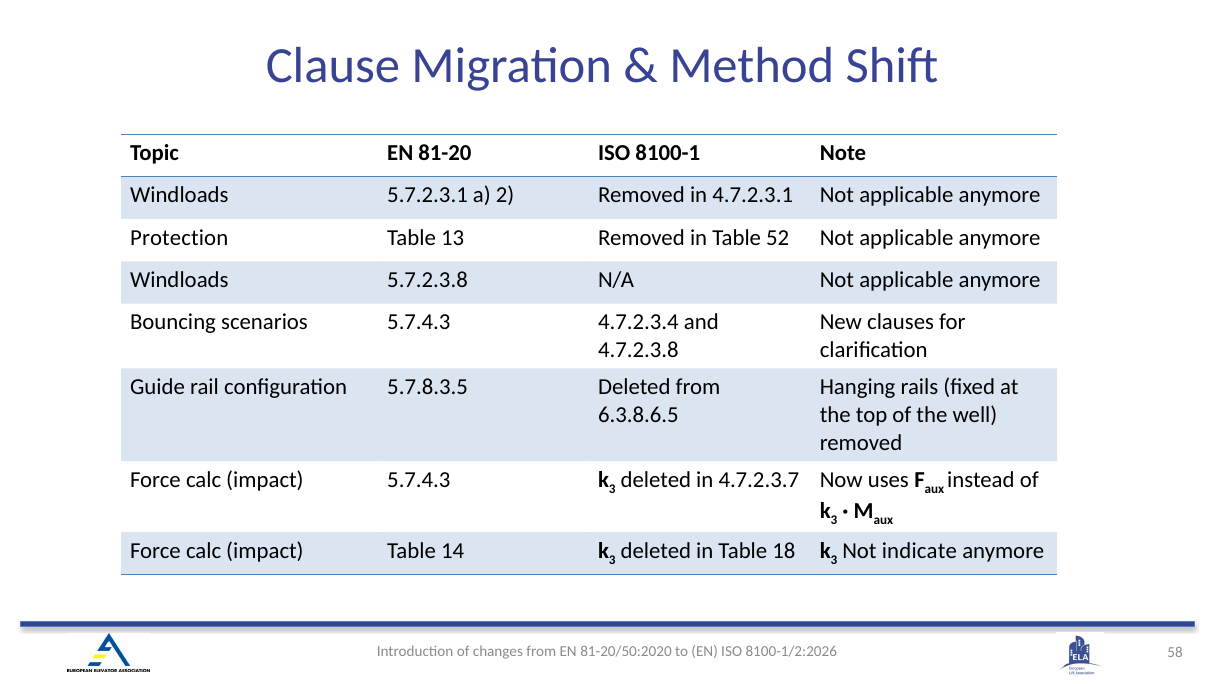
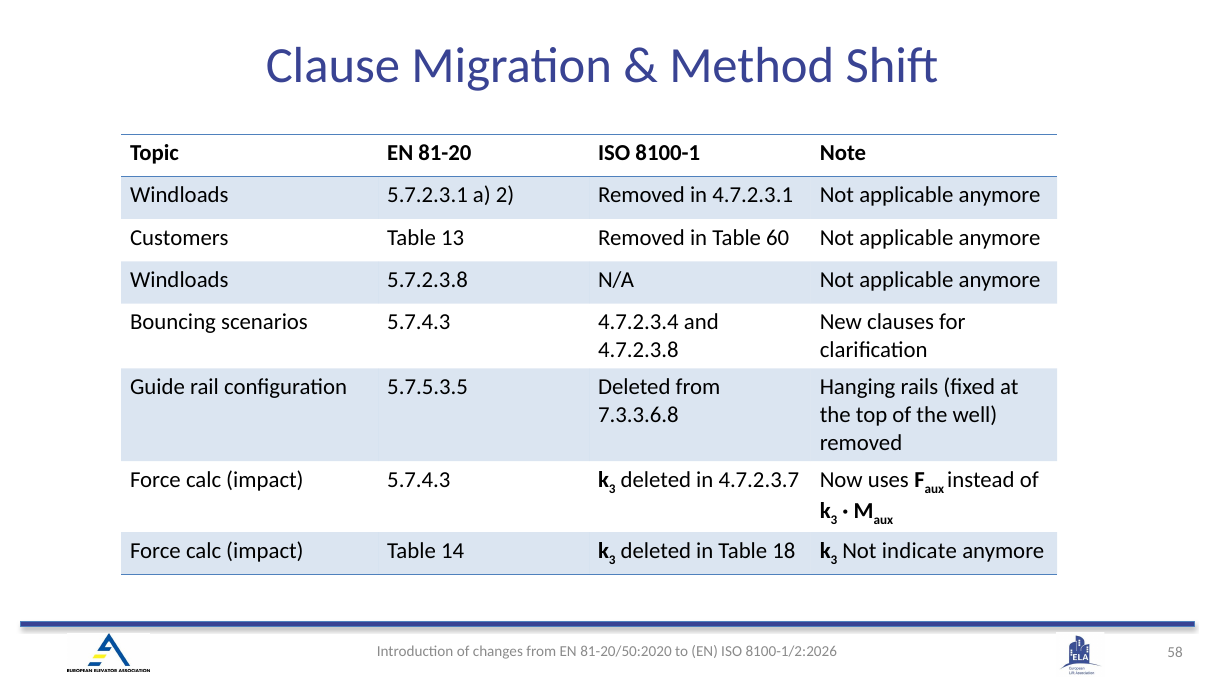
Protection: Protection -> Customers
52: 52 -> 60
5.7.8.3.5: 5.7.8.3.5 -> 5.7.5.3.5
6.3.8.6.5: 6.3.8.6.5 -> 7.3.3.6.8
